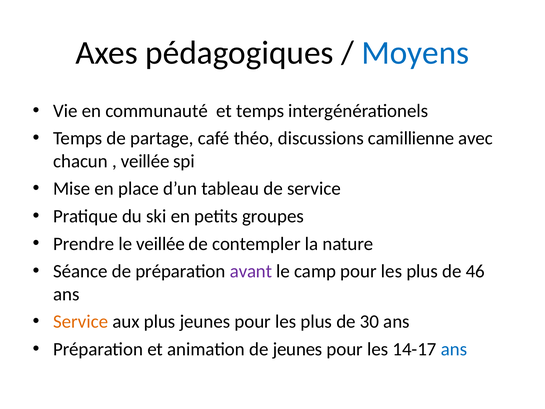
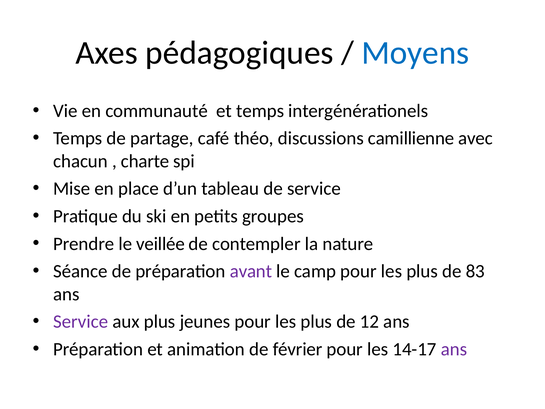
veillée at (145, 161): veillée -> charte
46: 46 -> 83
Service at (81, 321) colour: orange -> purple
30: 30 -> 12
de jeunes: jeunes -> février
ans at (454, 349) colour: blue -> purple
